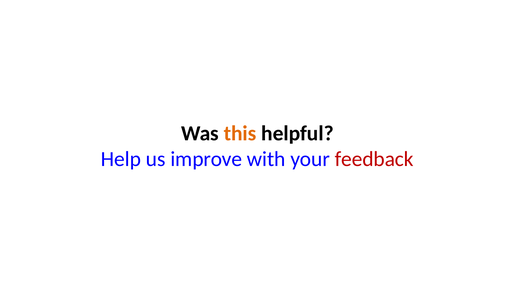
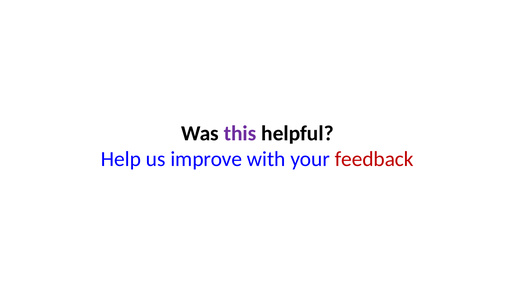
this colour: orange -> purple
